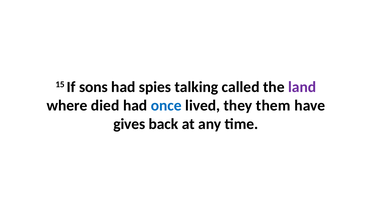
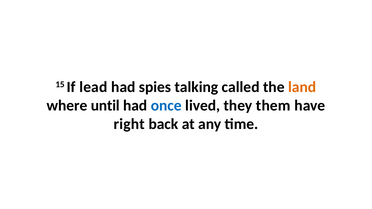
sons: sons -> lead
land colour: purple -> orange
died: died -> until
gives: gives -> right
